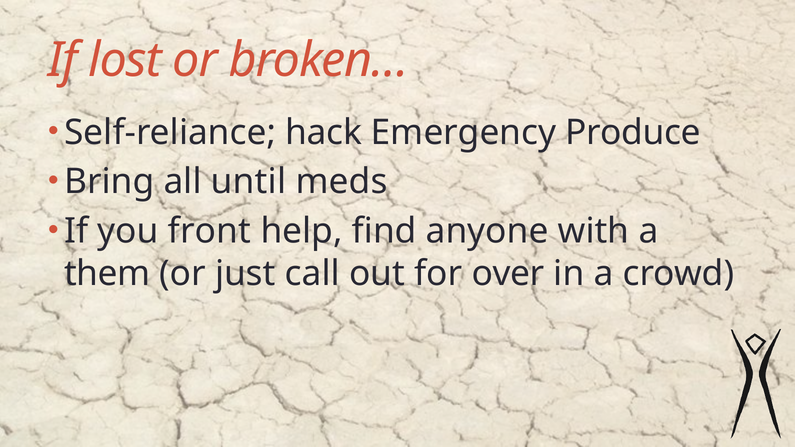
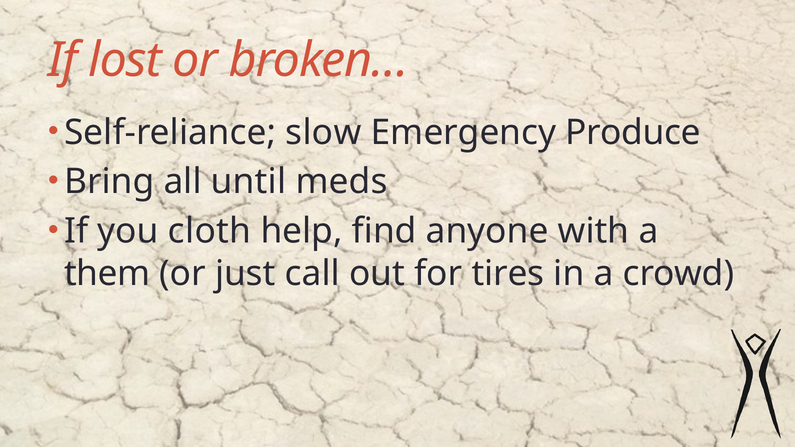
hack: hack -> slow
front: front -> cloth
over: over -> tires
